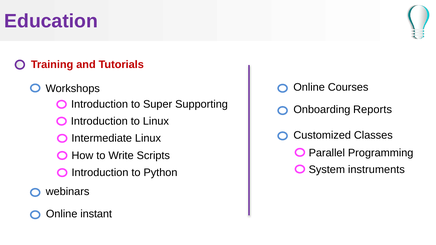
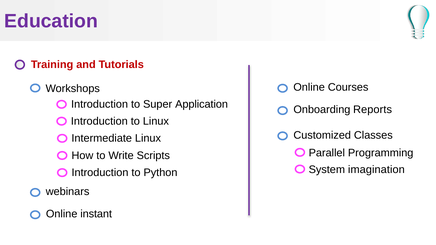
Supporting: Supporting -> Application
instruments: instruments -> imagination
